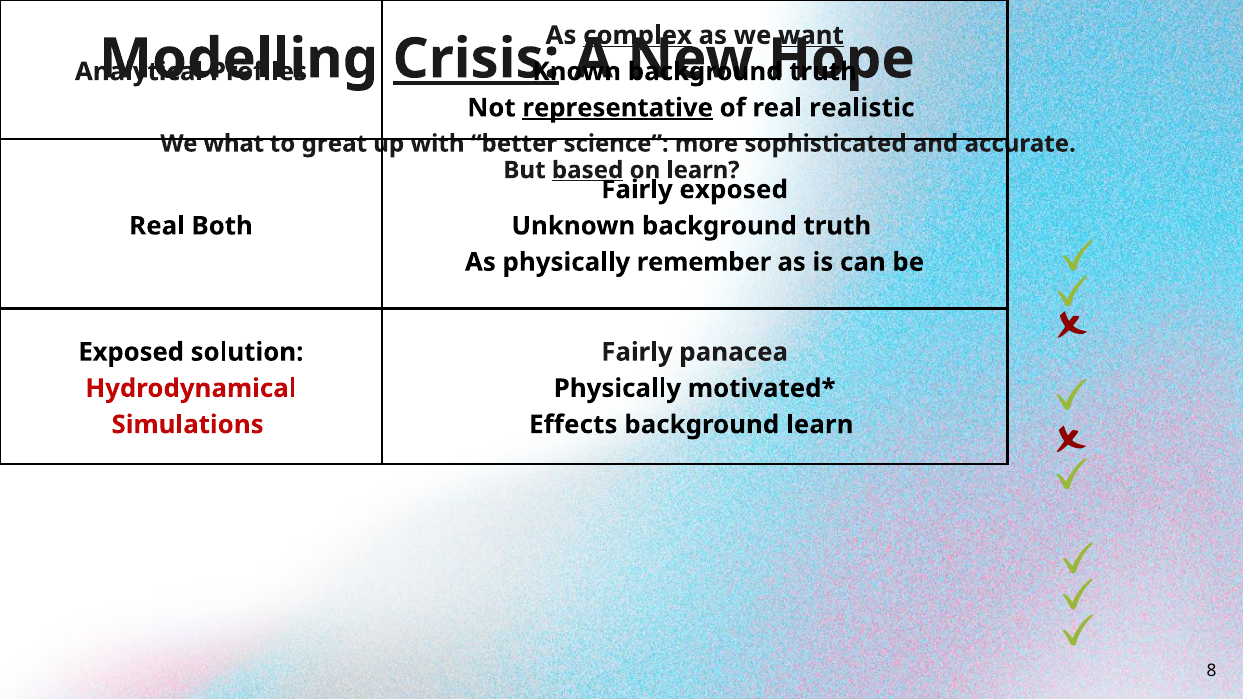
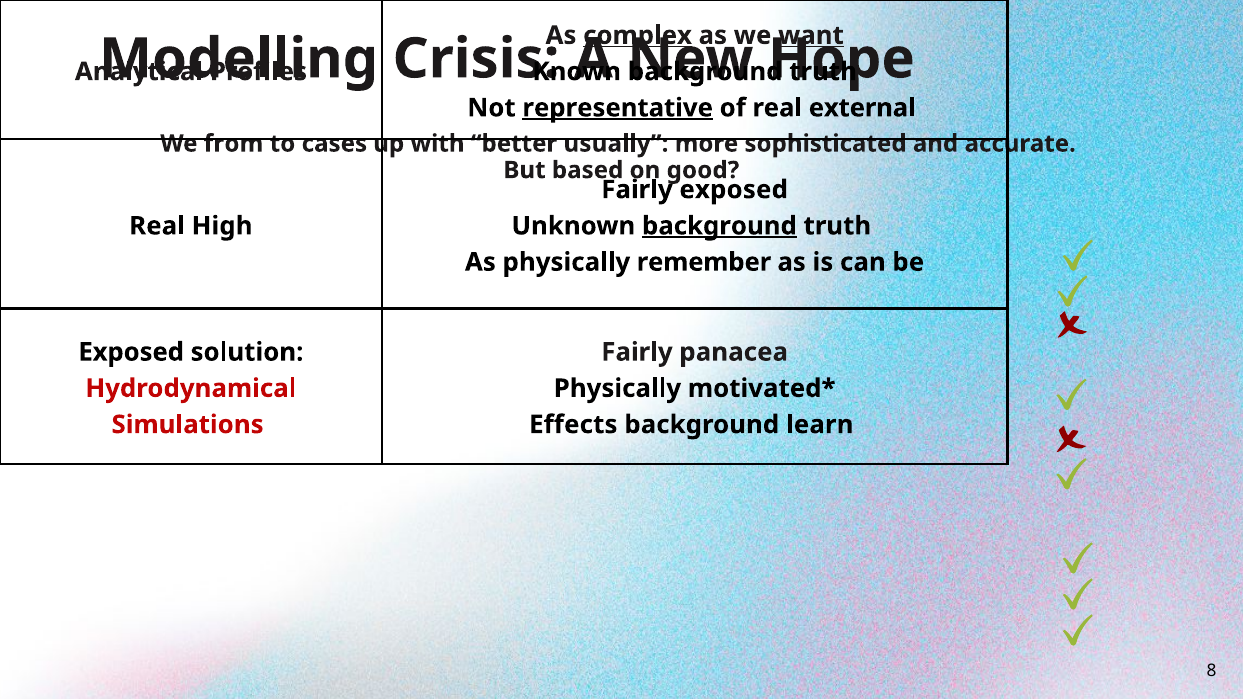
Crisis underline: present -> none
realistic: realistic -> external
what: what -> from
great: great -> cases
science: science -> usually
based underline: present -> none
on learn: learn -> good
Both: Both -> High
background at (719, 226) underline: none -> present
